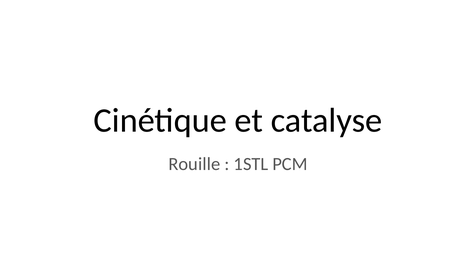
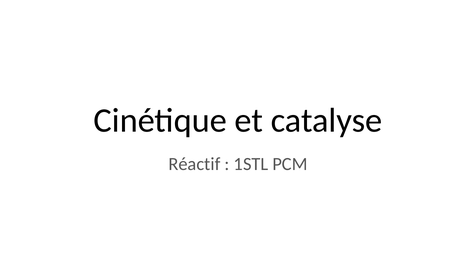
Rouille: Rouille -> Réactif
